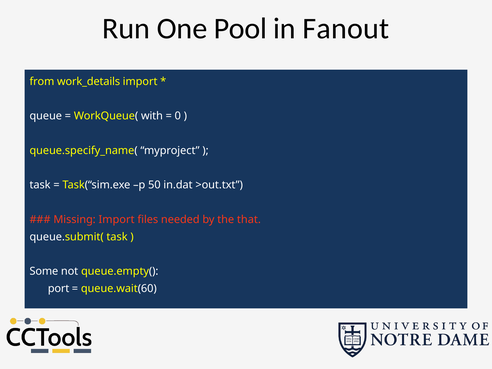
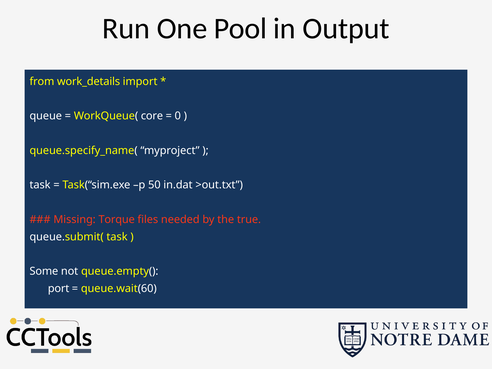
Fanout: Fanout -> Output
with: with -> core
Missing Import: Import -> Torque
that: that -> true
